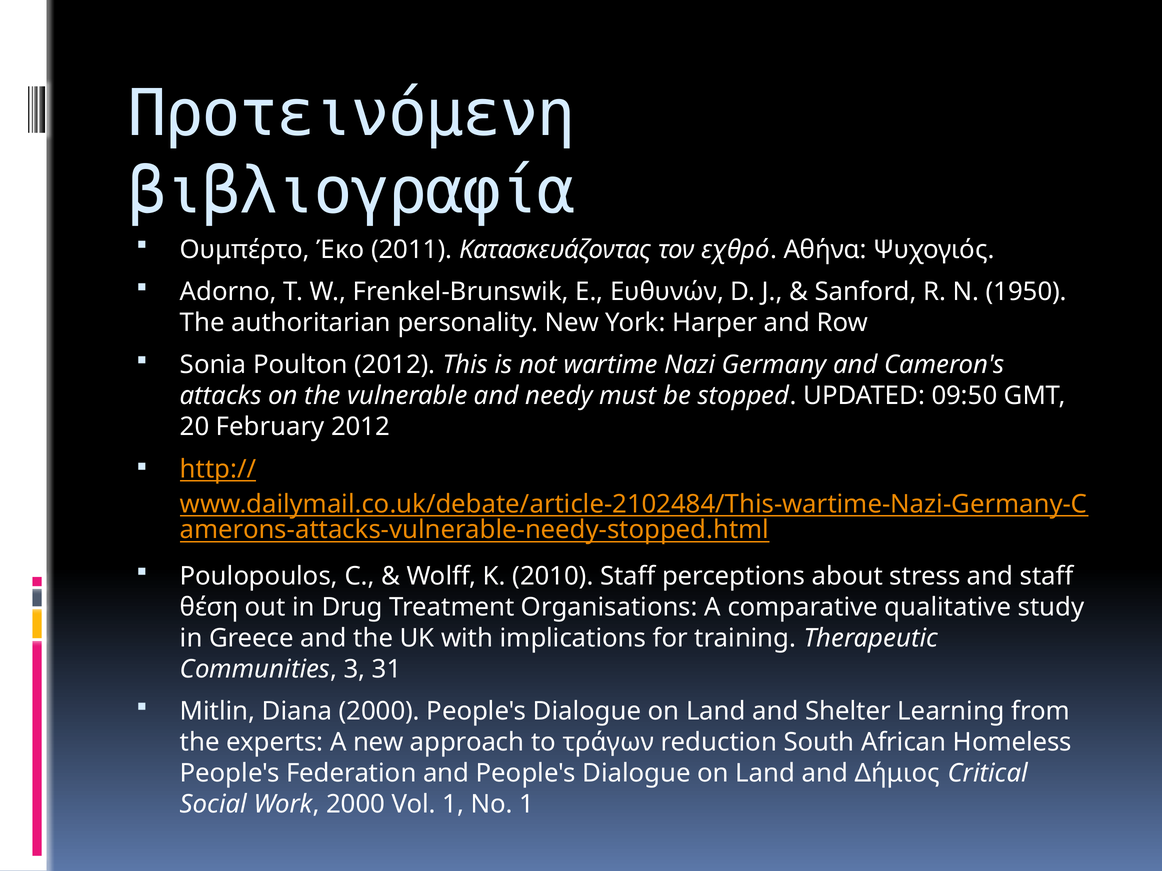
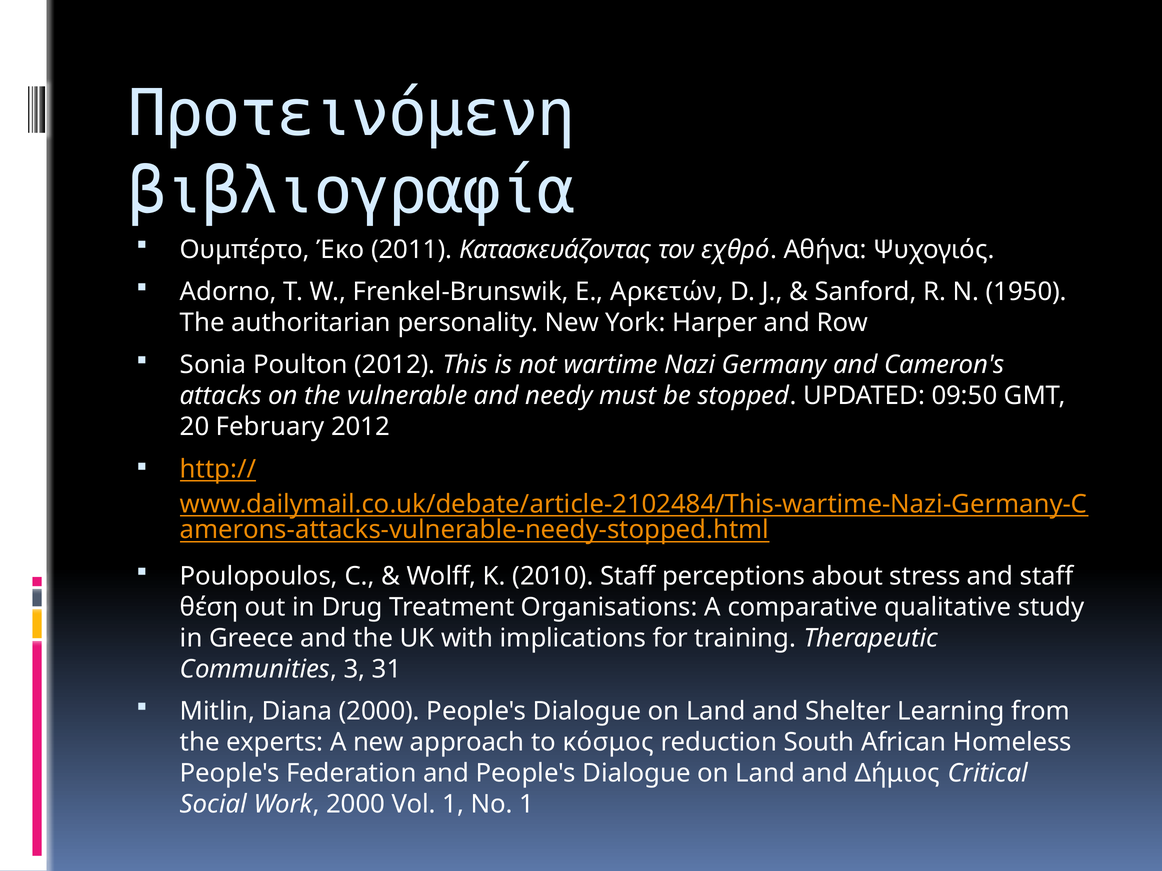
Ευθυνών: Ευθυνών -> Αρκετών
τράγων: τράγων -> κόσμος
